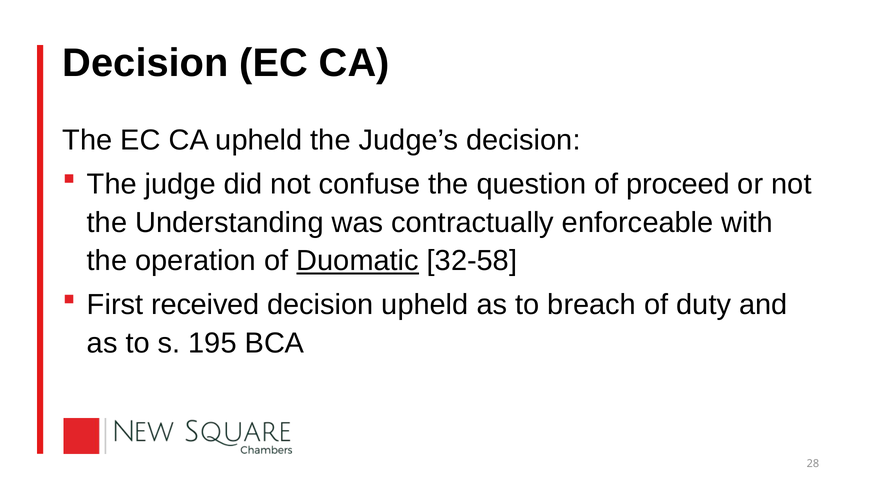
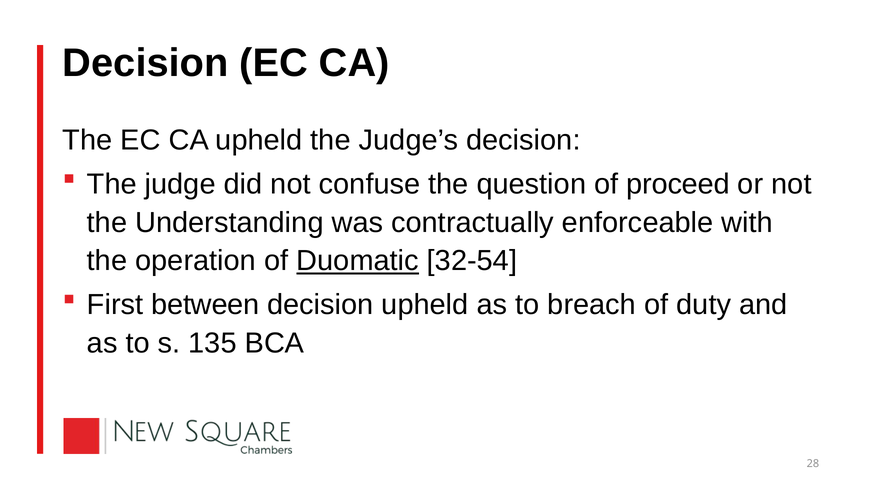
32-58: 32-58 -> 32-54
received: received -> between
195: 195 -> 135
